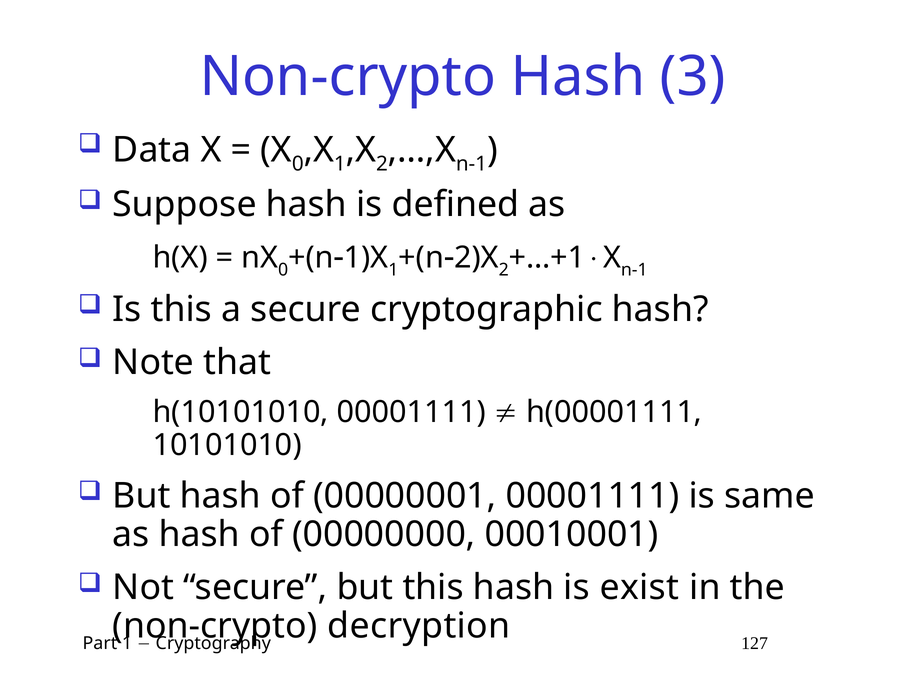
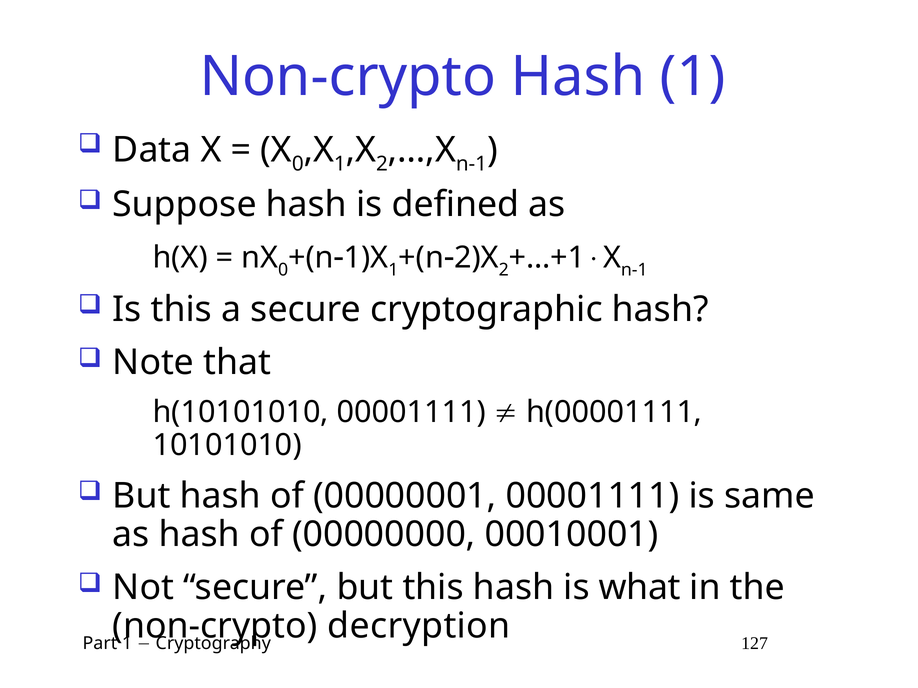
Hash 3: 3 -> 1
exist: exist -> what
